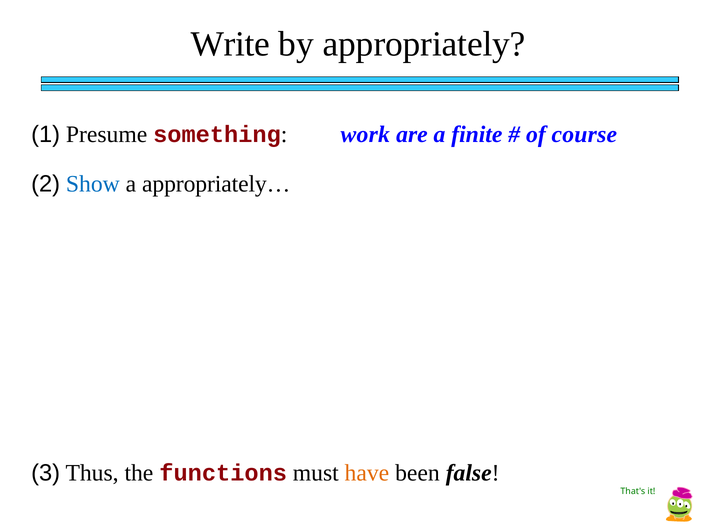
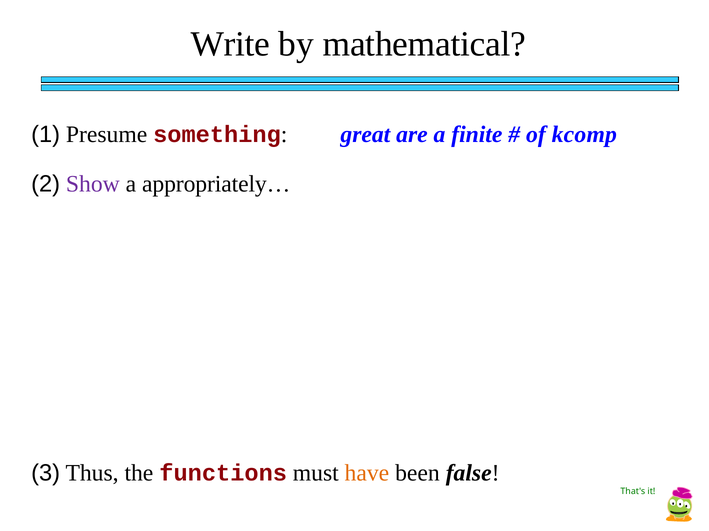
appropriately: appropriately -> mathematical
work: work -> great
course: course -> kcomp
Show colour: blue -> purple
